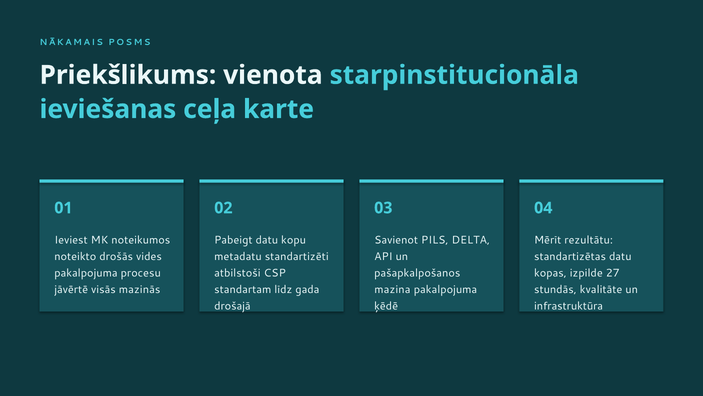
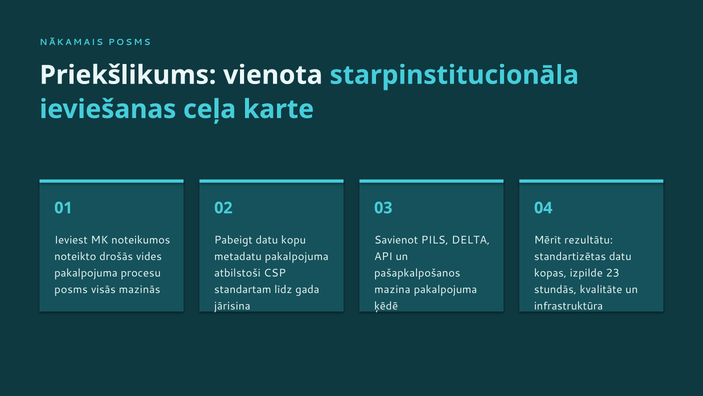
metadatu standartizēti: standartizēti -> pakalpojuma
27: 27 -> 23
jāvērtē at (71, 289): jāvērtē -> posms
drošajā: drošajā -> jārisina
